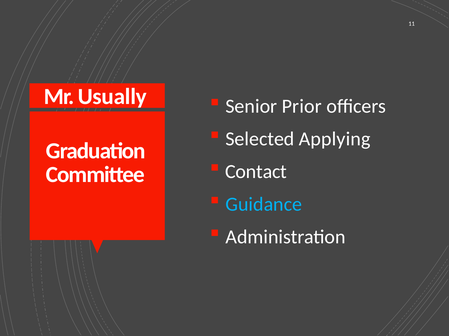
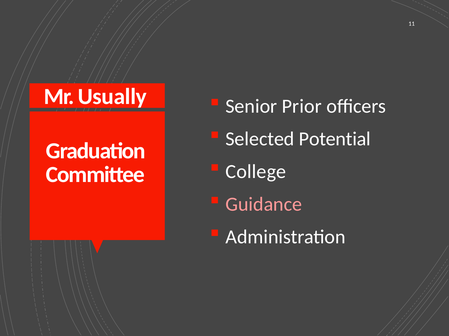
Applying: Applying -> Potential
Contact: Contact -> College
Guidance colour: light blue -> pink
